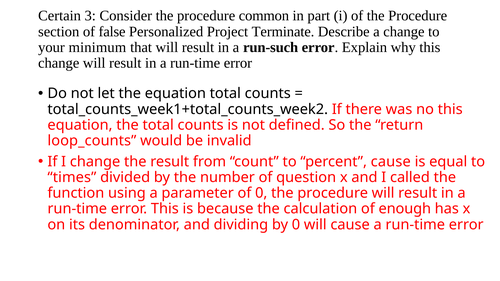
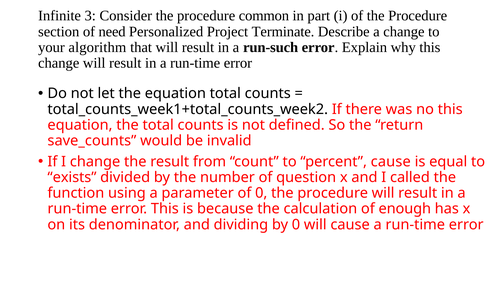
Certain: Certain -> Infinite
false: false -> need
minimum: minimum -> algorithm
loop_counts: loop_counts -> save_counts
times: times -> exists
